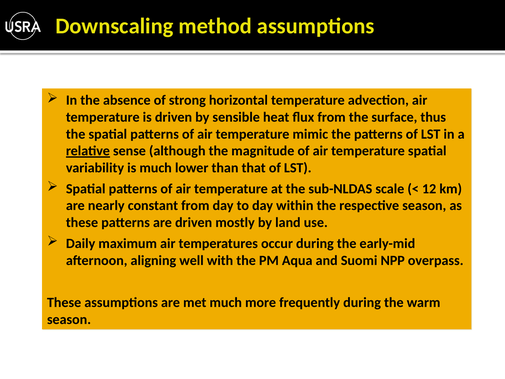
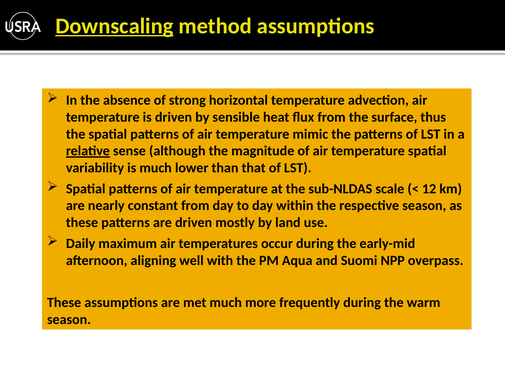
Downscaling underline: none -> present
